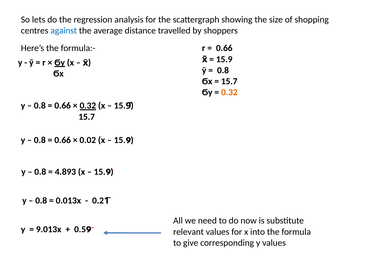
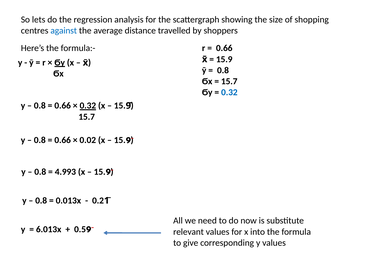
0.32 at (229, 92) colour: orange -> blue
4.893: 4.893 -> 4.993
9.013x: 9.013x -> 6.013x
